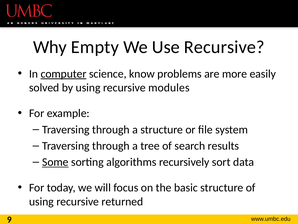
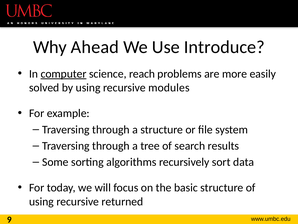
Empty: Empty -> Ahead
Use Recursive: Recursive -> Introduce
know: know -> reach
Some underline: present -> none
